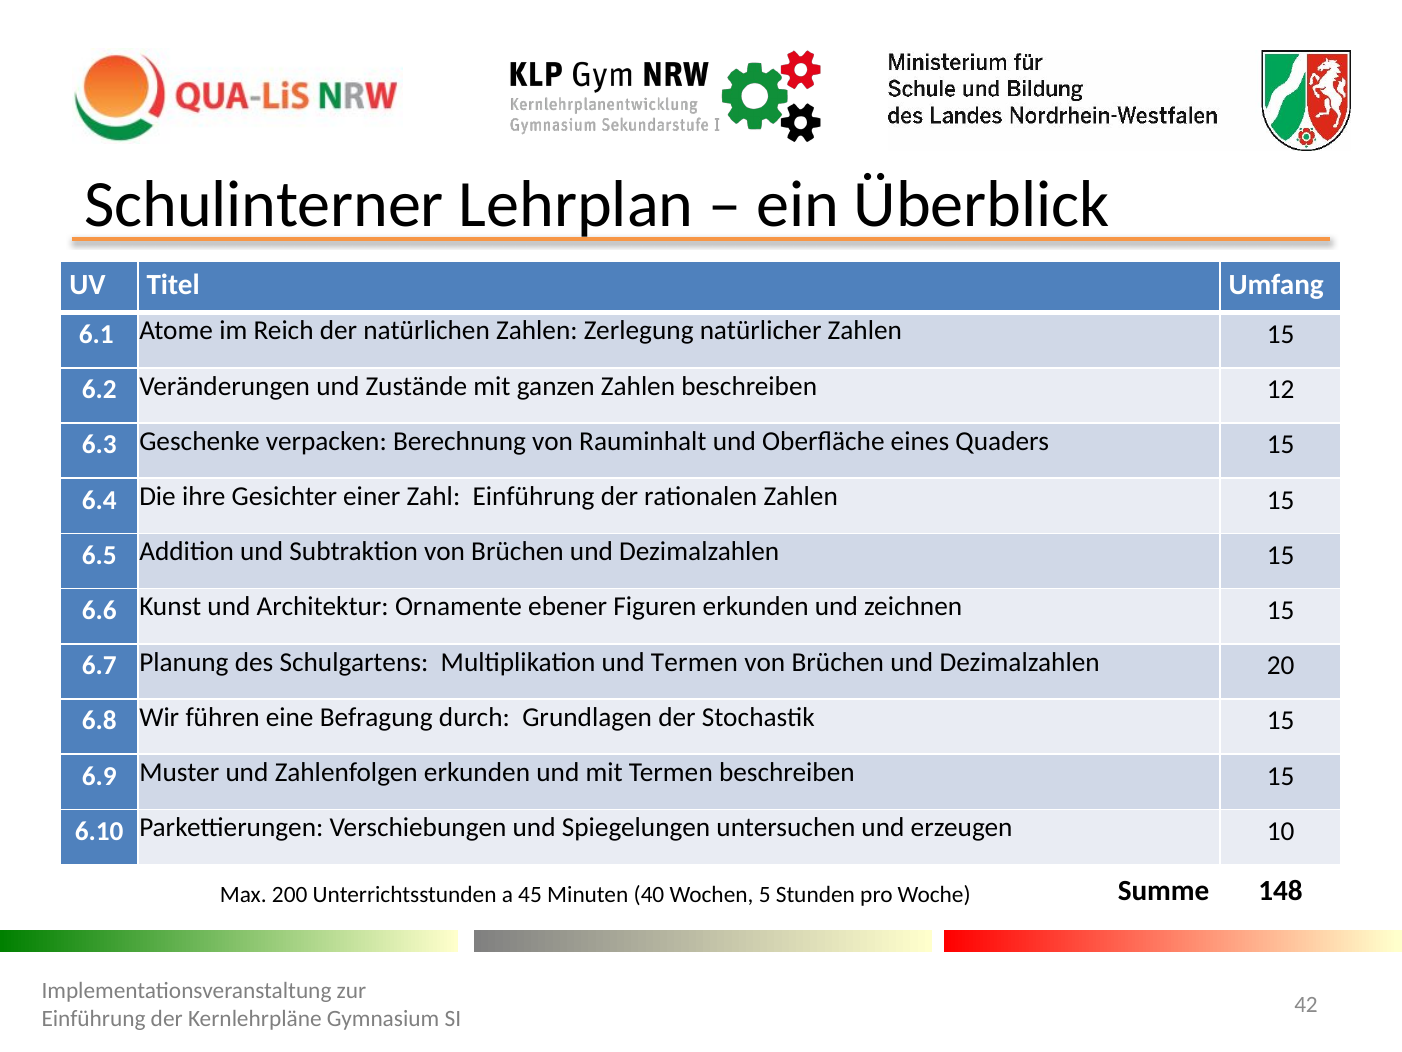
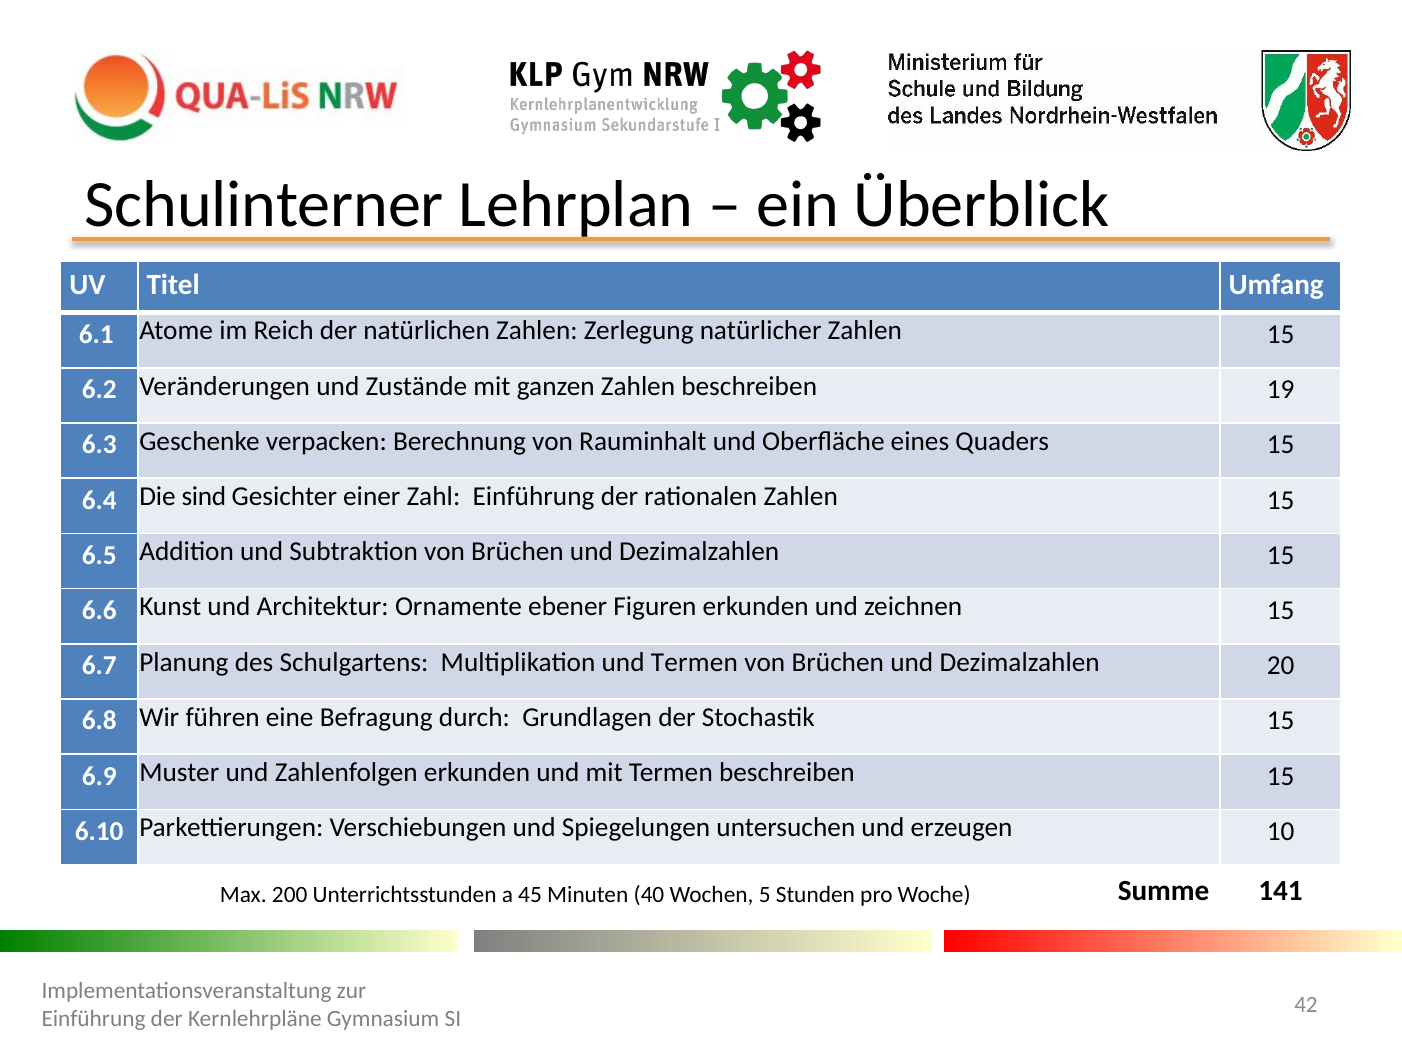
12: 12 -> 19
ihre: ihre -> sind
148: 148 -> 141
